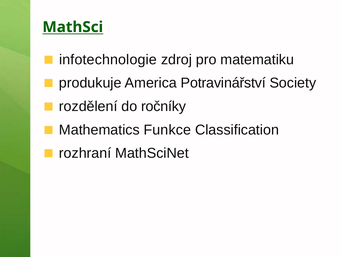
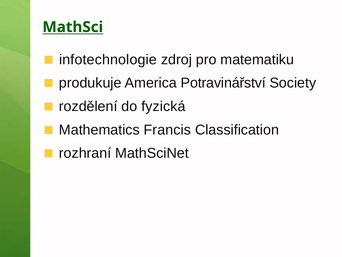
ročníky: ročníky -> fyzická
Funkce: Funkce -> Francis
